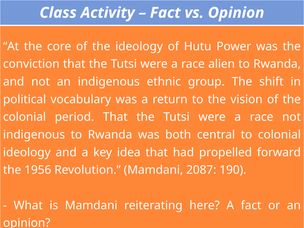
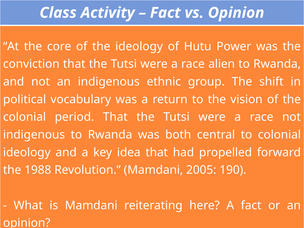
1956: 1956 -> 1988
2087: 2087 -> 2005
